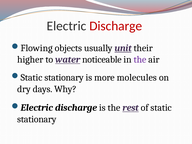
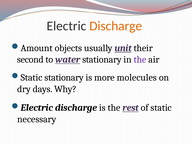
Discharge at (116, 26) colour: red -> orange
Flowing: Flowing -> Amount
higher: higher -> second
water noticeable: noticeable -> stationary
stationary at (37, 119): stationary -> necessary
